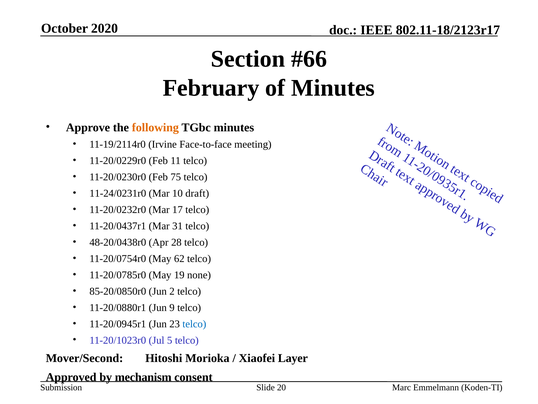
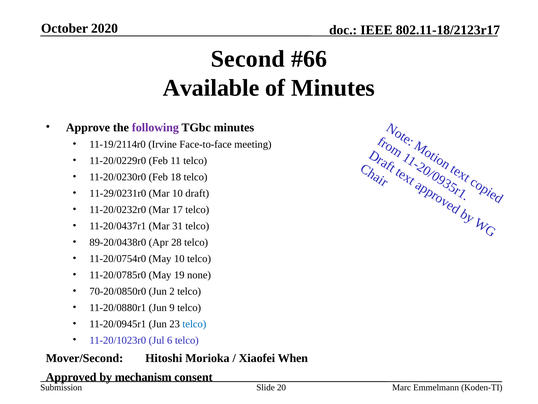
Section: Section -> Second
February: February -> Available
following colour: orange -> purple
75: 75 -> 18
11-24/0231r0: 11-24/0231r0 -> 11-29/0231r0
48-20/0438r0: 48-20/0438r0 -> 89-20/0438r0
May 62: 62 -> 10
85-20/0850r0: 85-20/0850r0 -> 70-20/0850r0
Jul 5: 5 -> 6
Layer: Layer -> When
